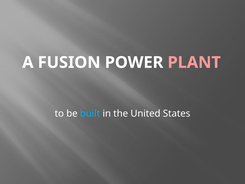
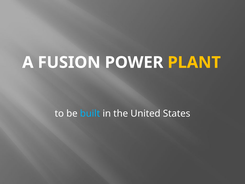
PLANT colour: pink -> yellow
